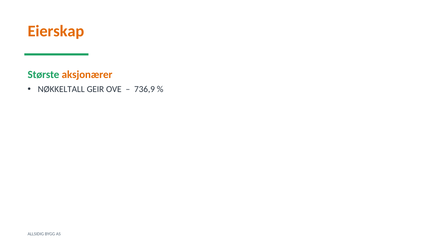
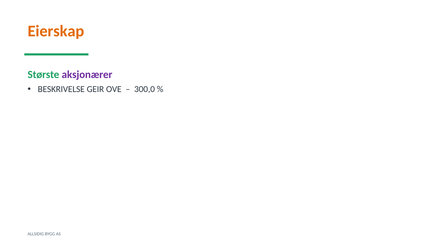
aksjonærer colour: orange -> purple
NØKKELTALL: NØKKELTALL -> BESKRIVELSE
736,9: 736,9 -> 300,0
